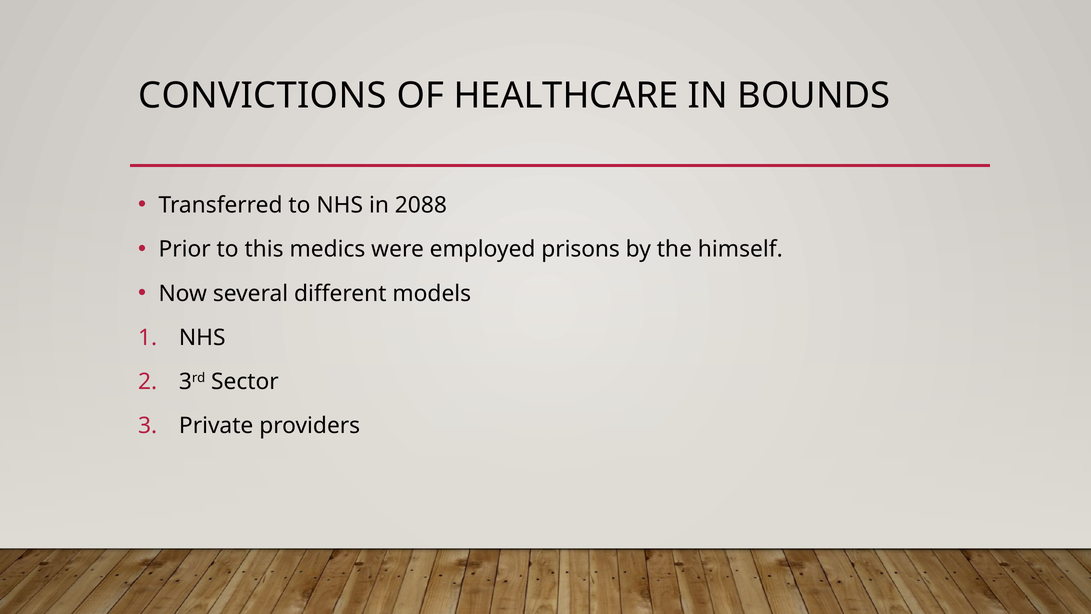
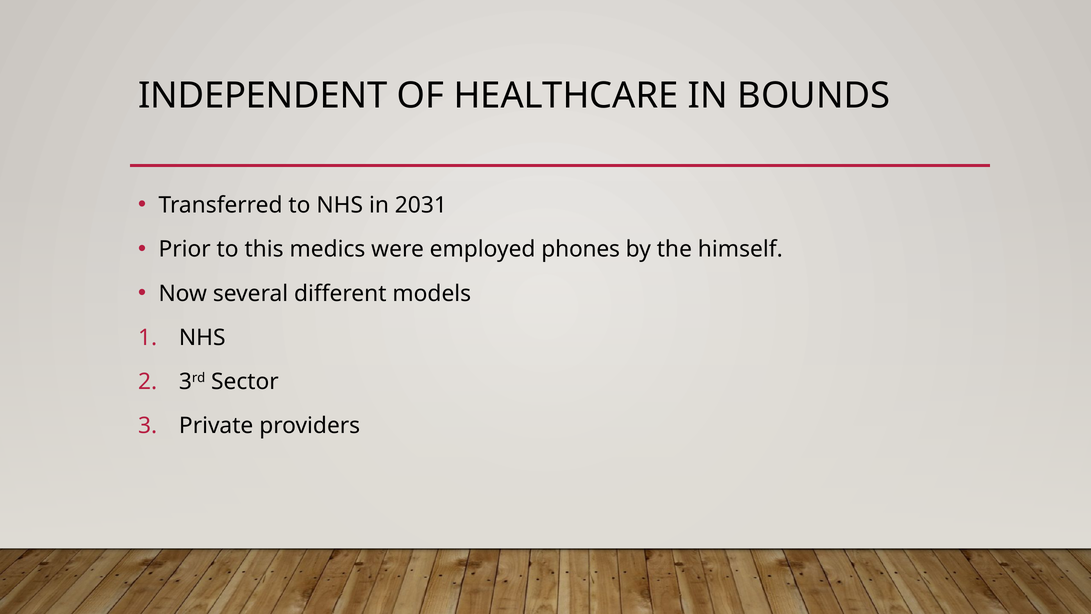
CONVICTIONS: CONVICTIONS -> INDEPENDENT
2088: 2088 -> 2031
prisons: prisons -> phones
